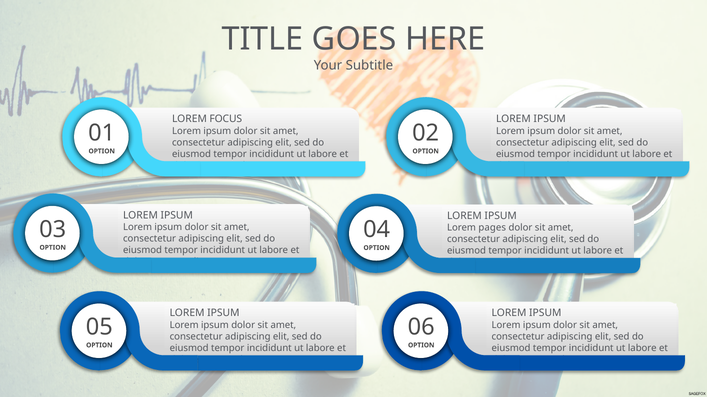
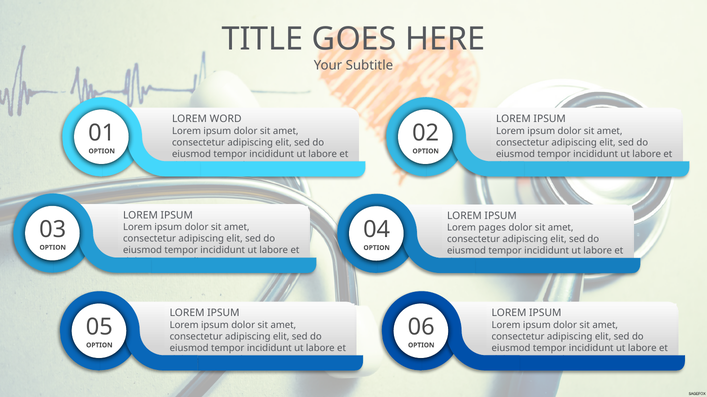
FOCUS: FOCUS -> WORD
